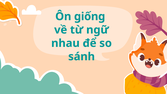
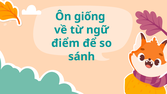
nhau: nhau -> điểm
